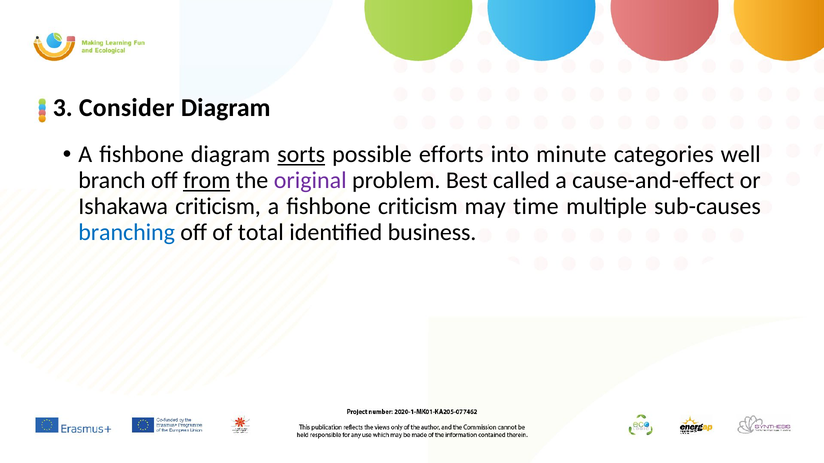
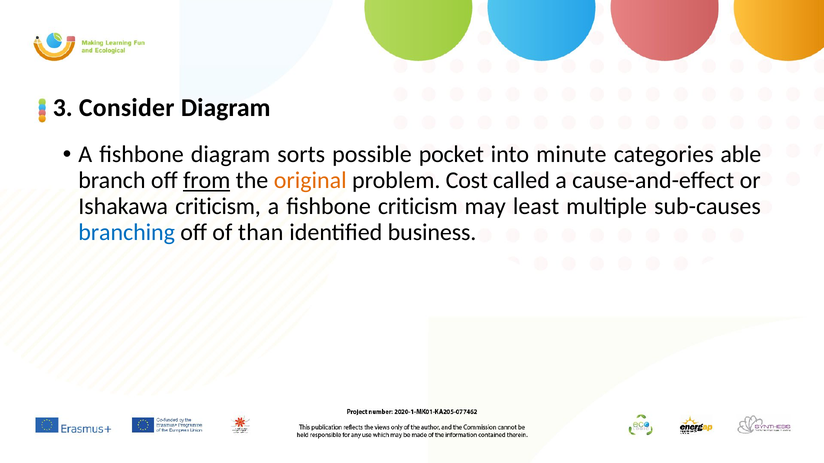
sorts underline: present -> none
efforts: efforts -> pocket
well: well -> able
original colour: purple -> orange
Best: Best -> Cost
time: time -> least
total: total -> than
